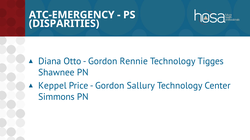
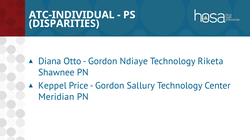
ATC-EMERGENCY: ATC-EMERGENCY -> ATC-INDIVIDUAL
Rennie: Rennie -> Ndiaye
Tigges: Tigges -> Riketa
Simmons: Simmons -> Meridian
